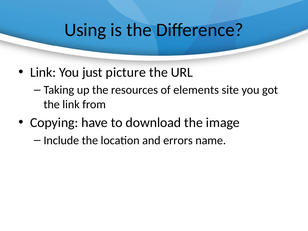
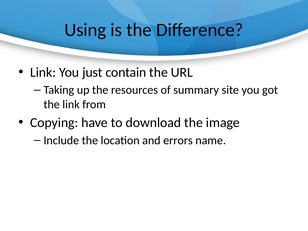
picture: picture -> contain
elements: elements -> summary
